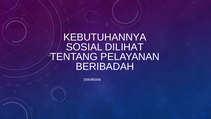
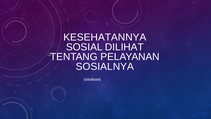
KEBUTUHANNYA: KEBUTUHANNYA -> KESEHATANNYA
BERIBADAH: BERIBADAH -> SOSIALNYA
